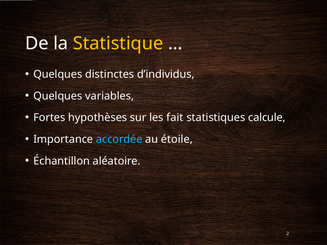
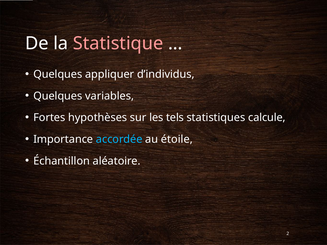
Statistique colour: yellow -> pink
distinctes: distinctes -> appliquer
fait: fait -> tels
